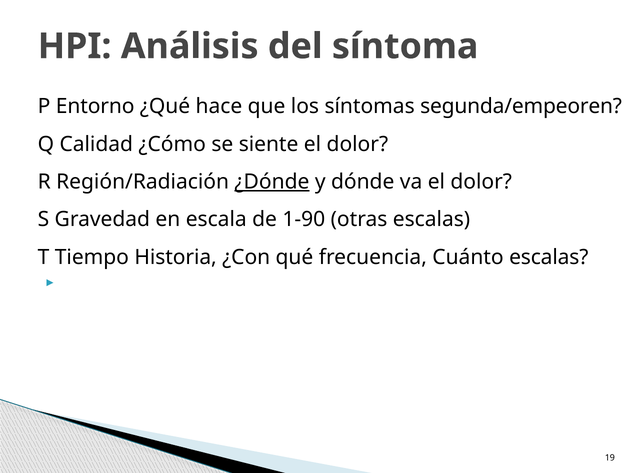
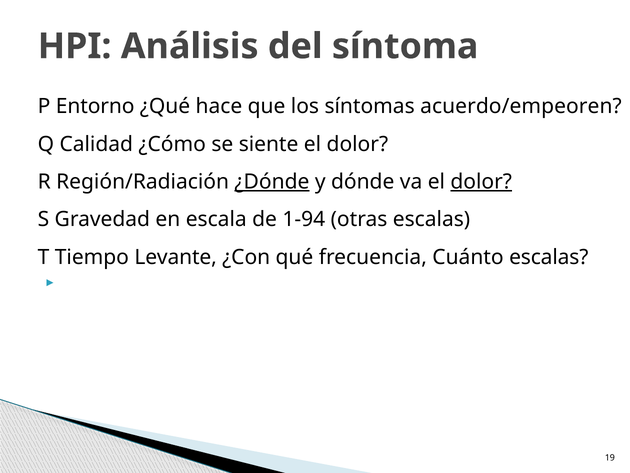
segunda/empeoren: segunda/empeoren -> acuerdo/empeoren
dolor at (481, 182) underline: none -> present
1-90: 1-90 -> 1-94
Historia: Historia -> Levante
